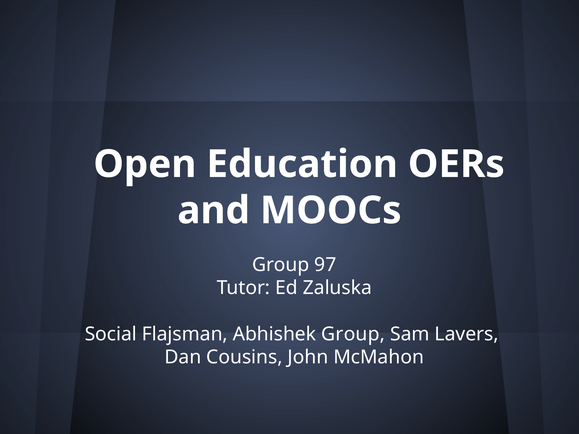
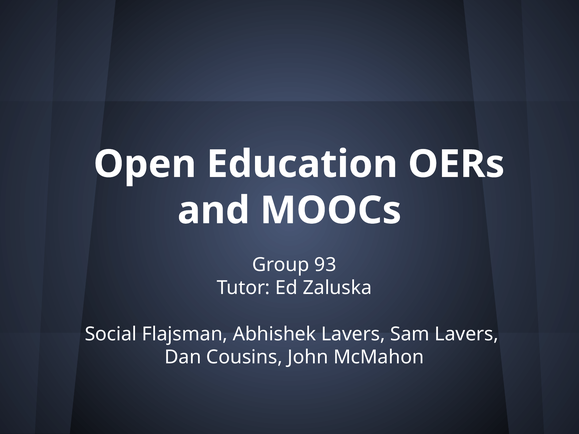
97: 97 -> 93
Abhishek Group: Group -> Lavers
